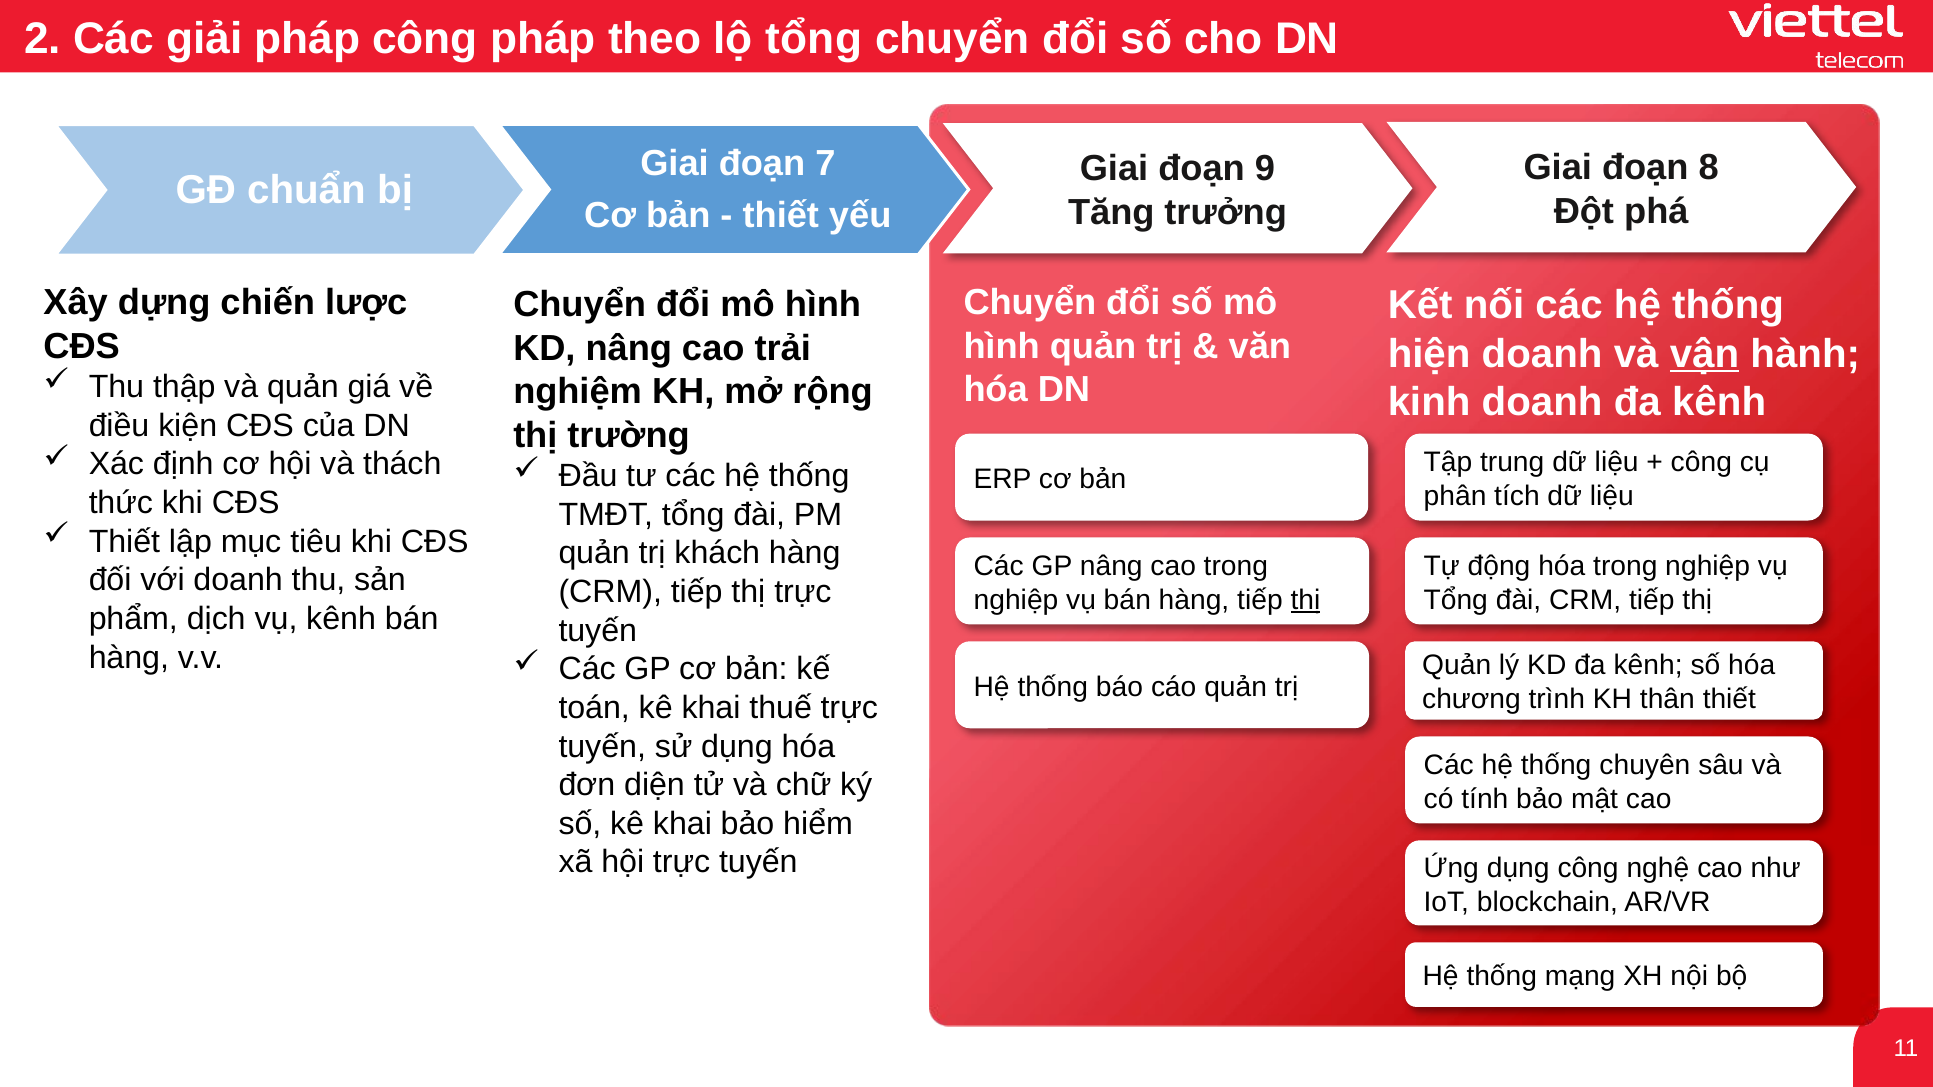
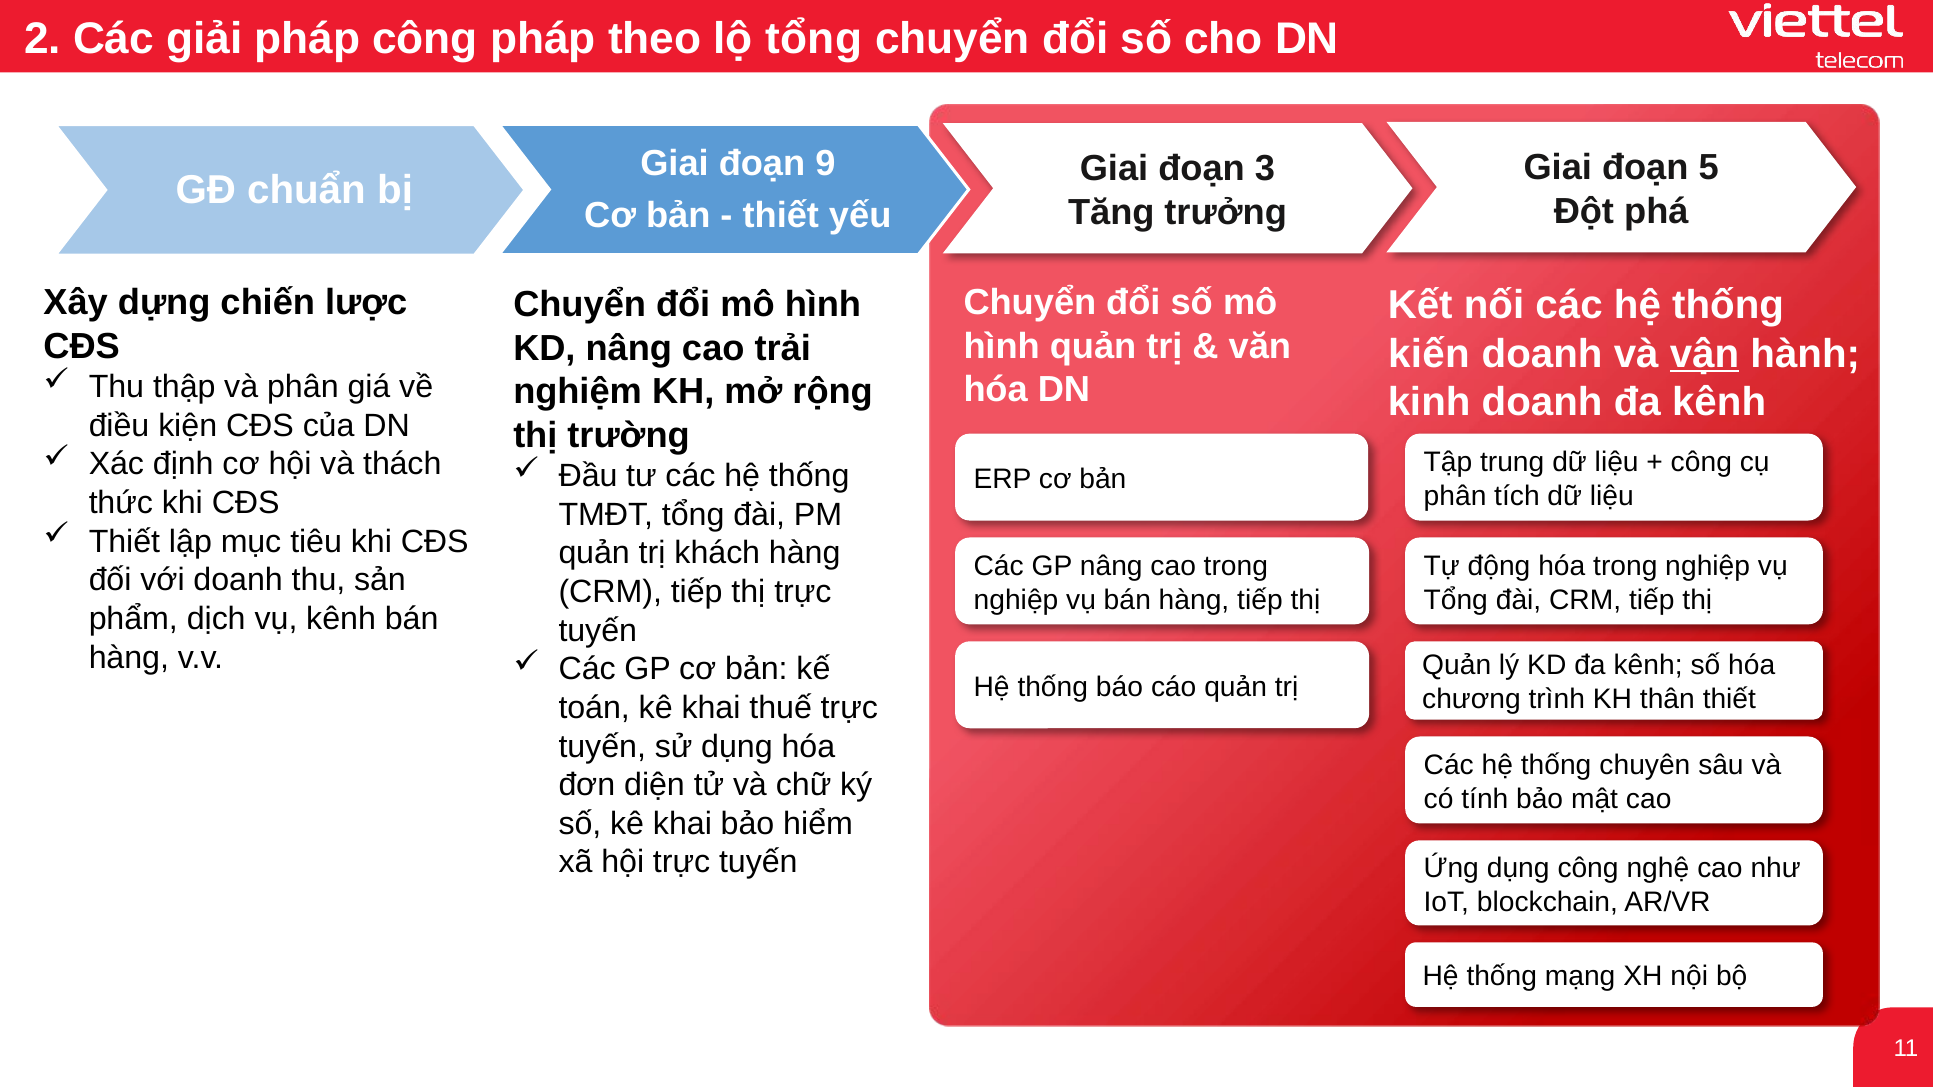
7: 7 -> 9
8: 8 -> 5
9: 9 -> 3
hiện: hiện -> kiến
và quản: quản -> phân
thị at (1305, 600) underline: present -> none
